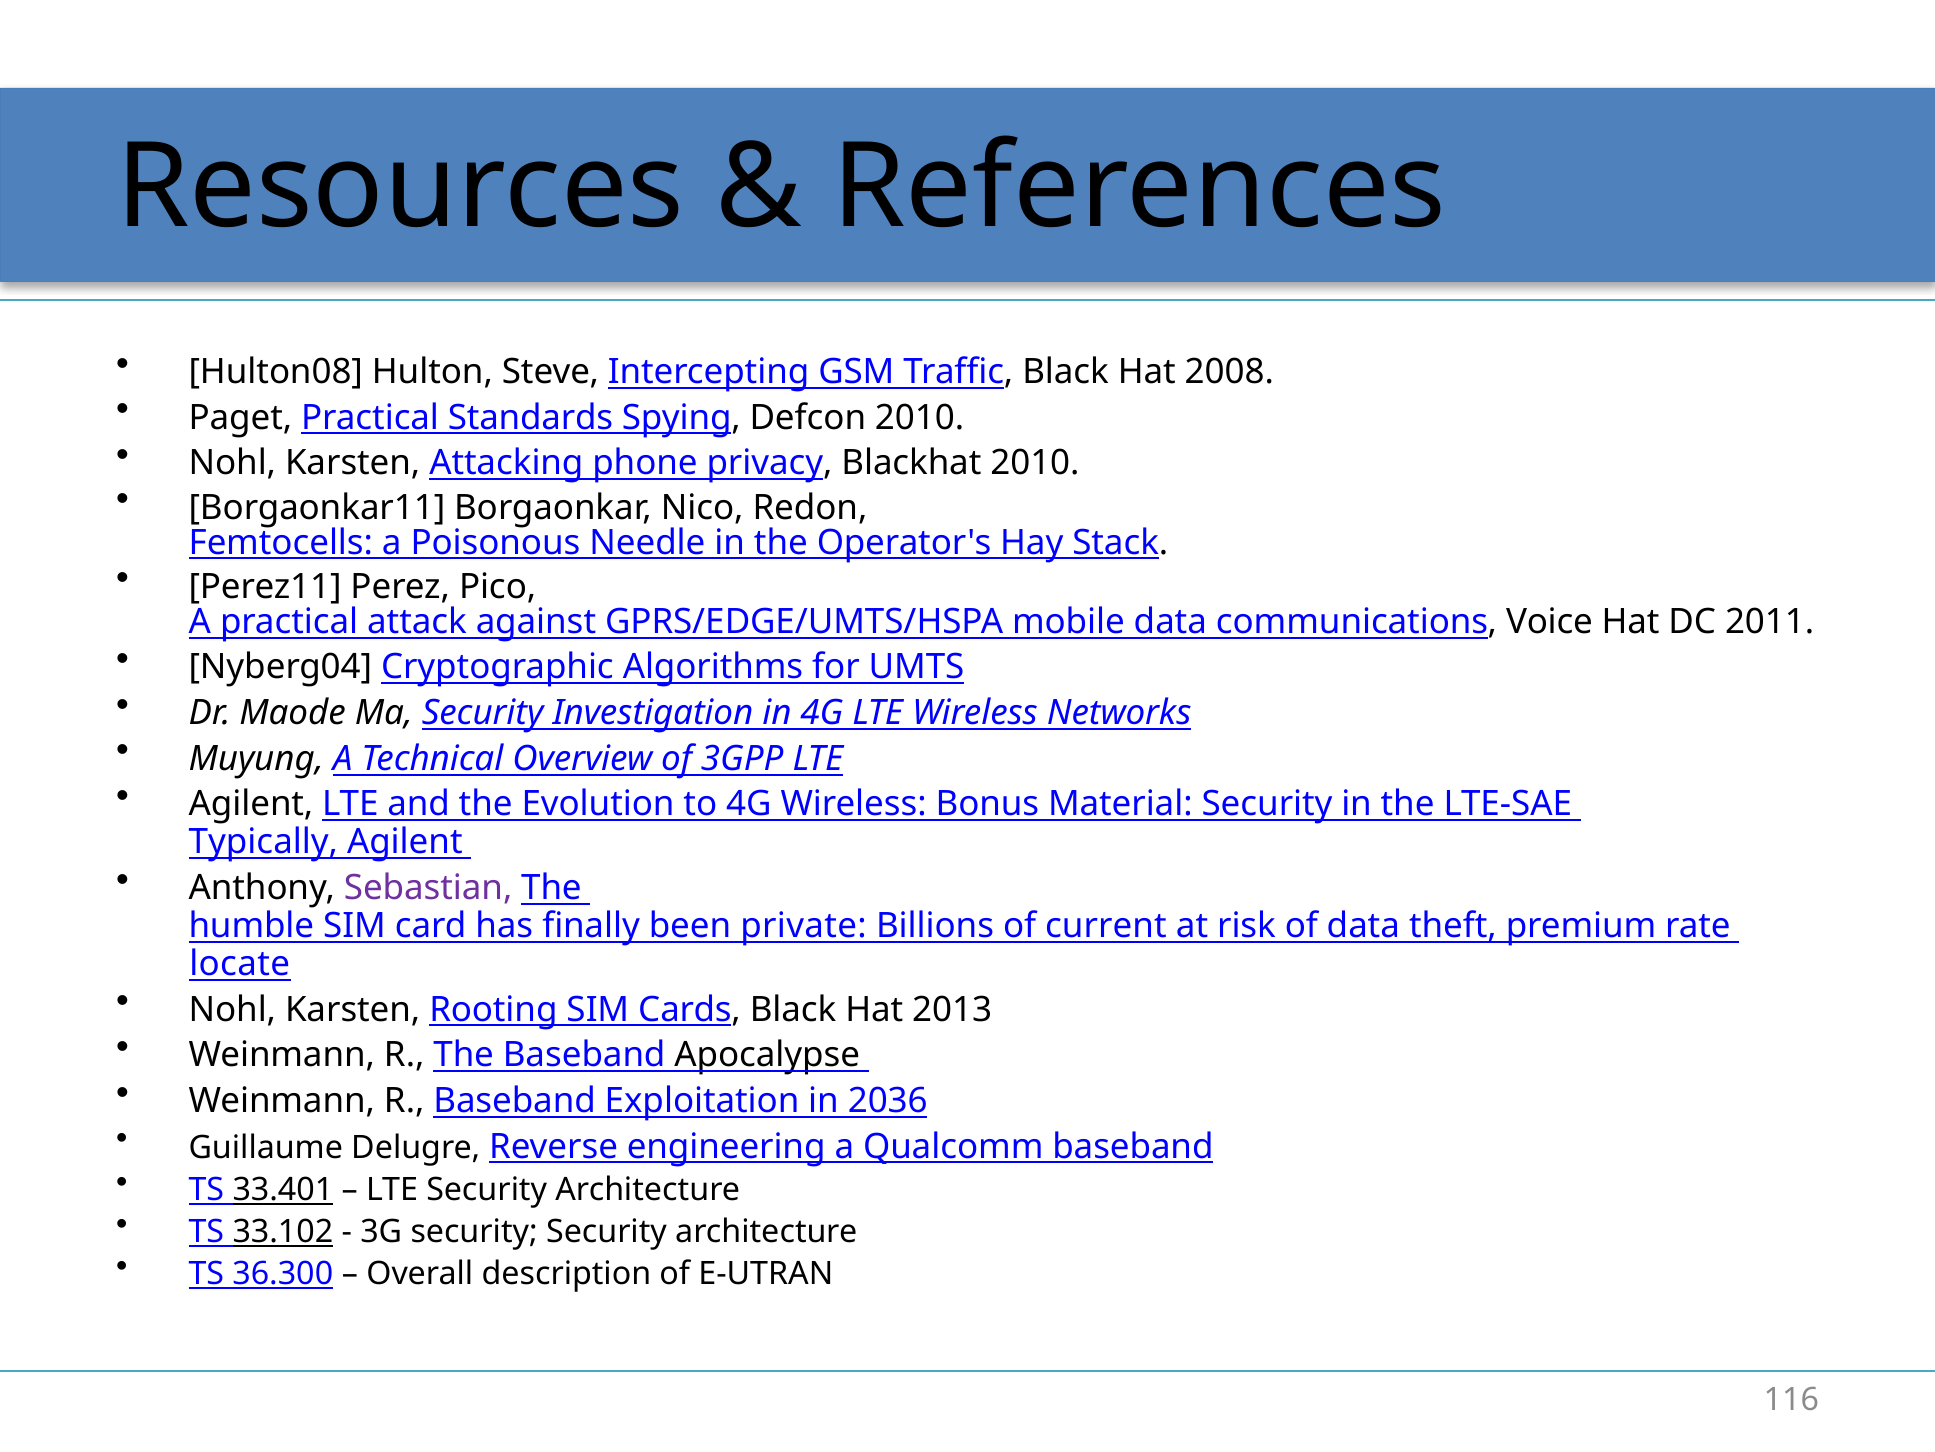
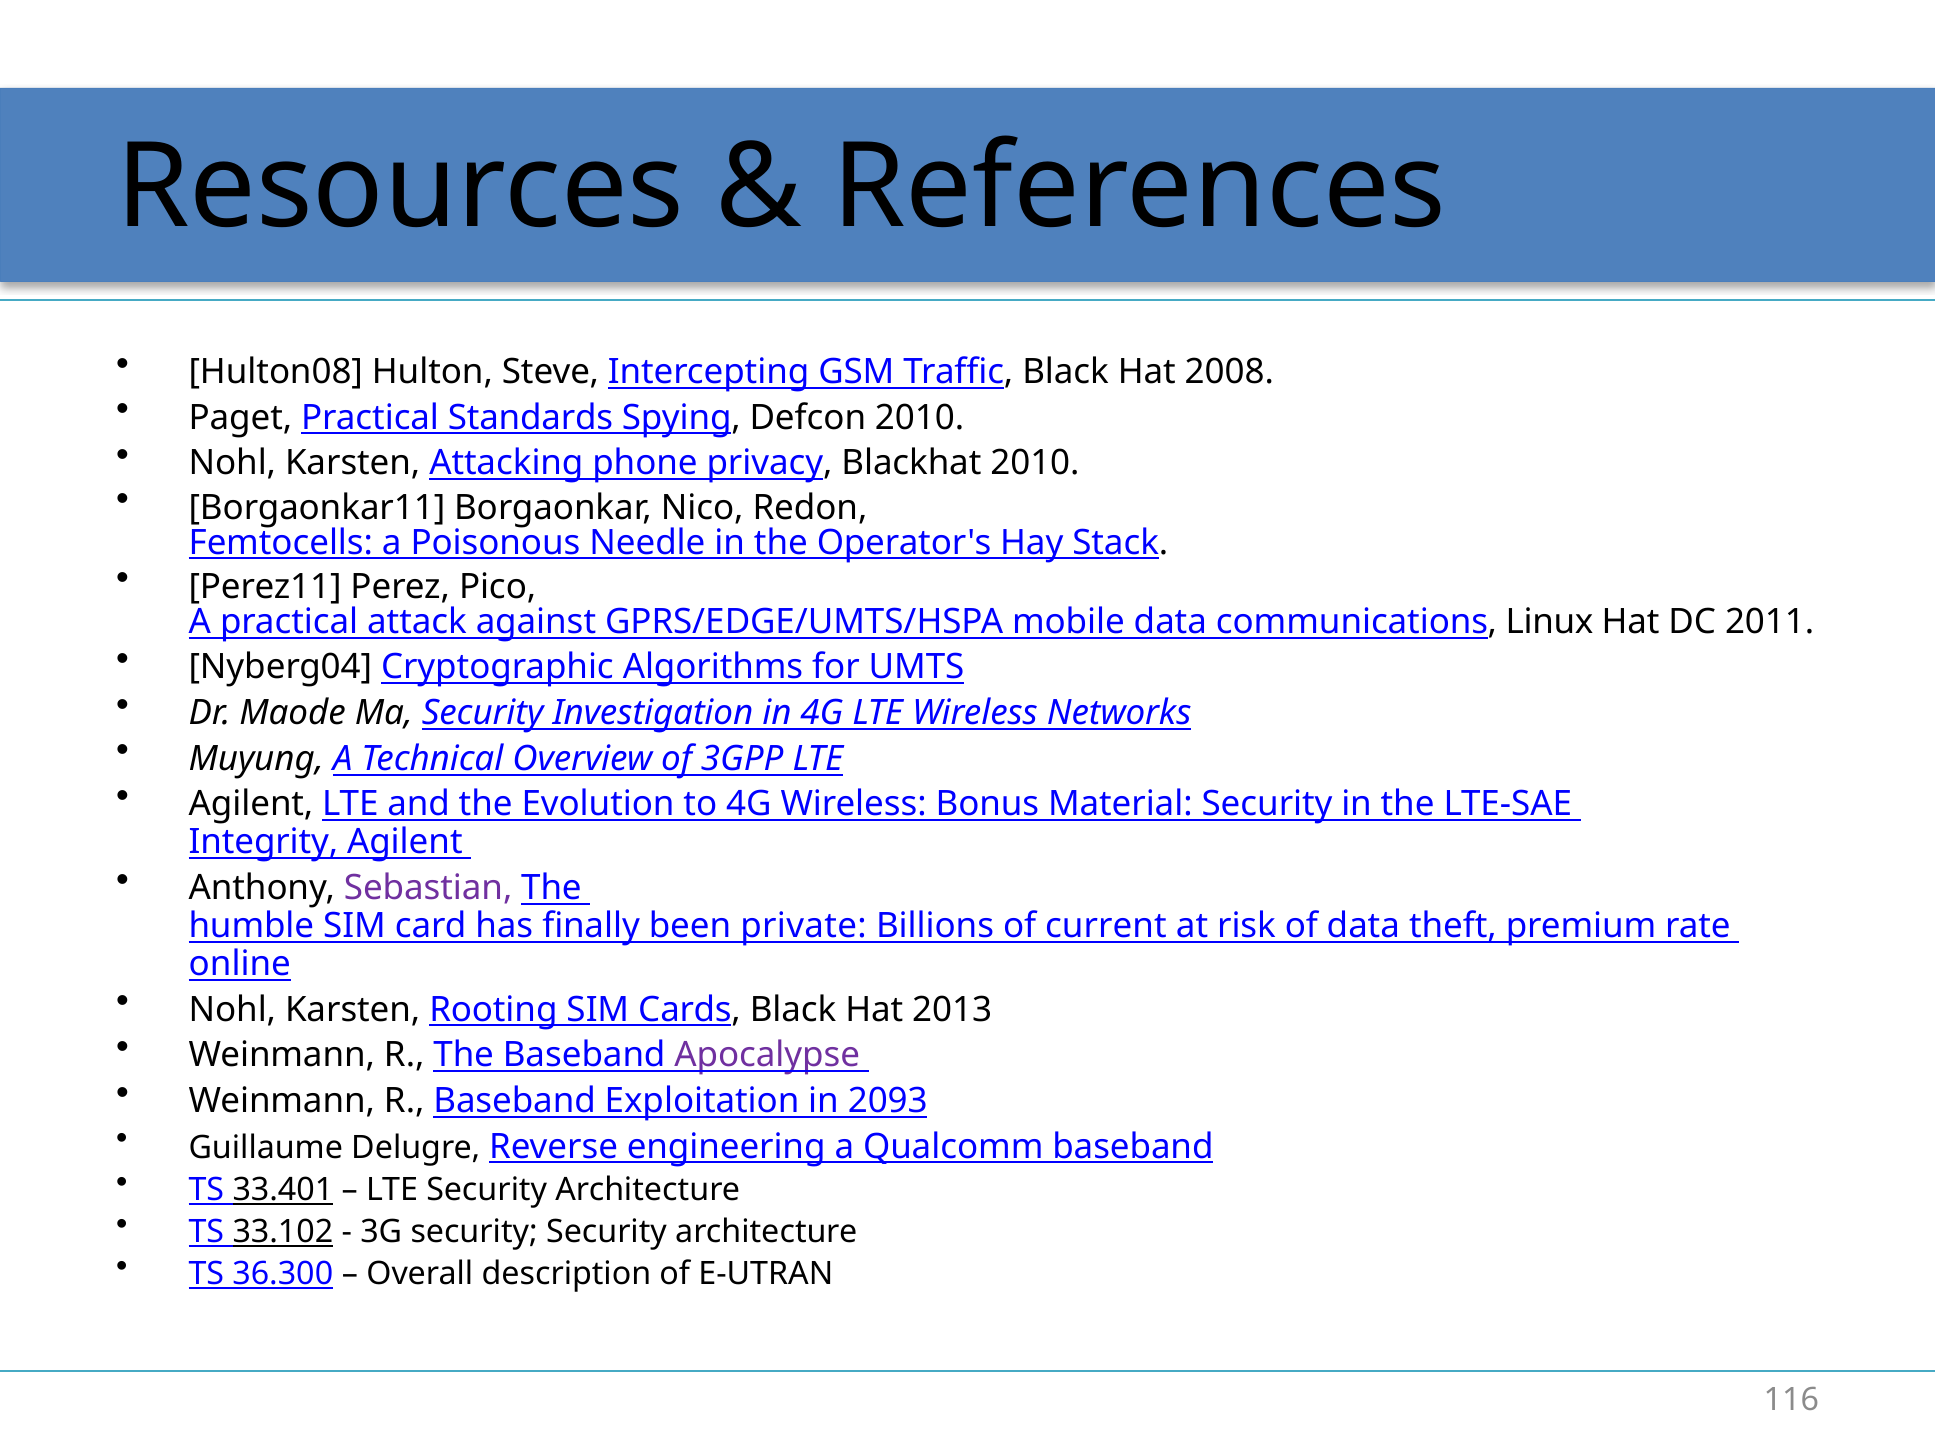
Voice: Voice -> Linux
Typically: Typically -> Integrity
locate: locate -> online
Apocalypse colour: black -> purple
2036: 2036 -> 2093
